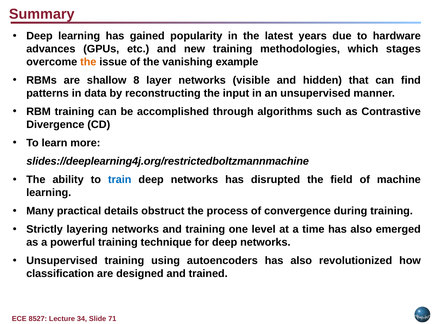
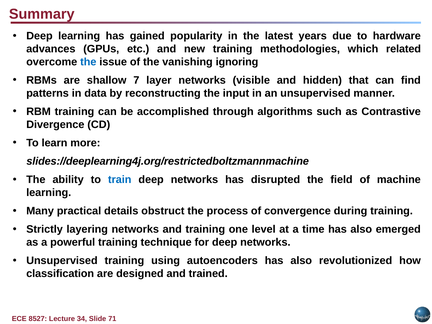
stages: stages -> related
the at (88, 62) colour: orange -> blue
example: example -> ignoring
8: 8 -> 7
